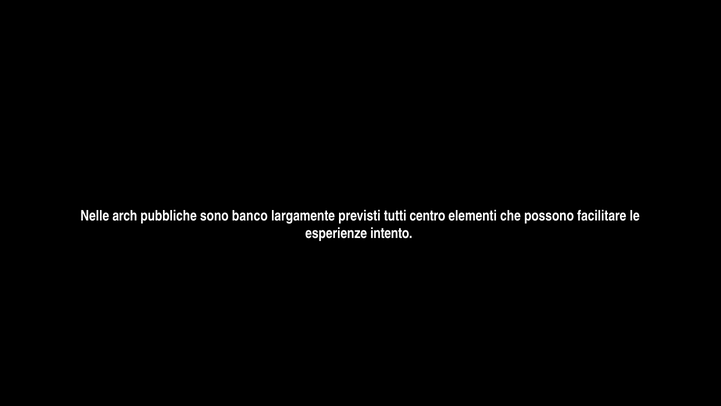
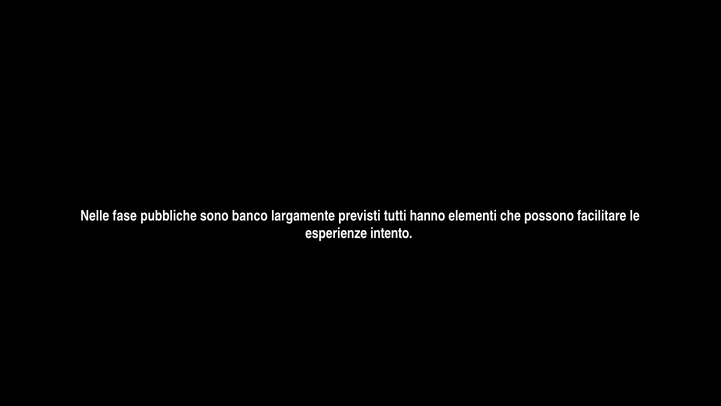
arch: arch -> fase
centro: centro -> hanno
